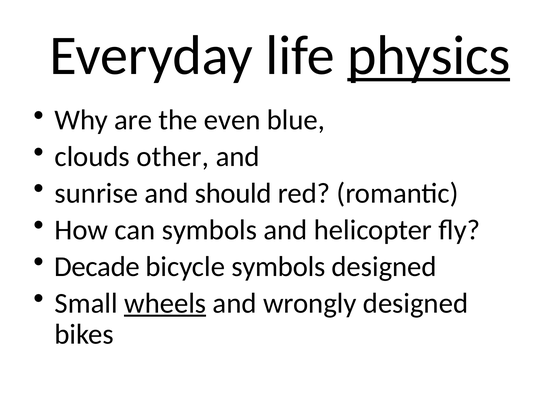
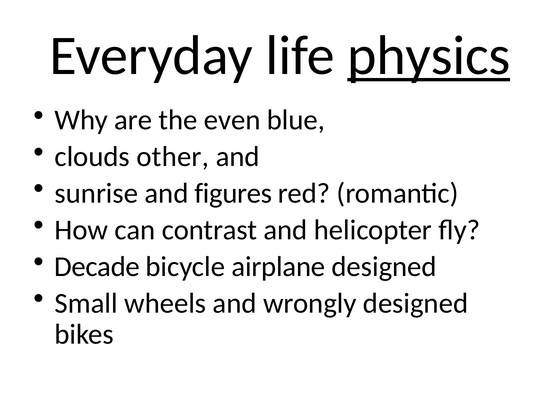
should: should -> figures
can symbols: symbols -> contrast
bicycle symbols: symbols -> airplane
wheels underline: present -> none
